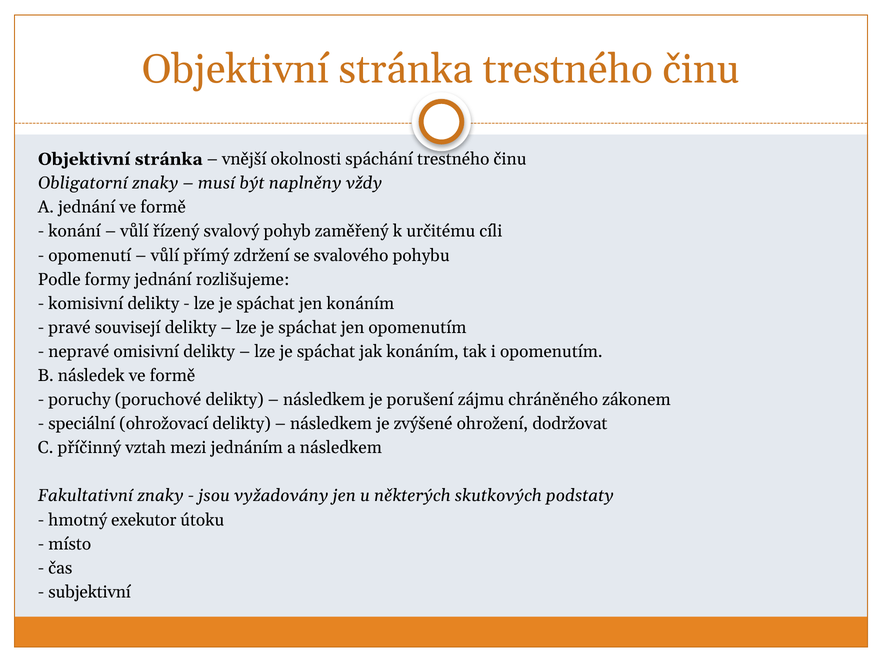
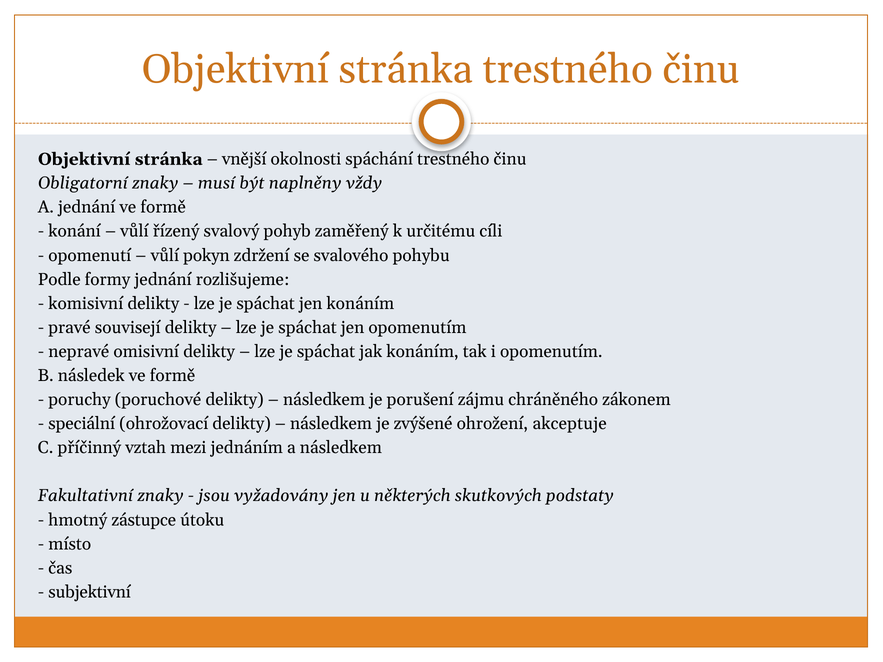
přímý: přímý -> pokyn
dodržovat: dodržovat -> akceptuje
exekutor: exekutor -> zástupce
